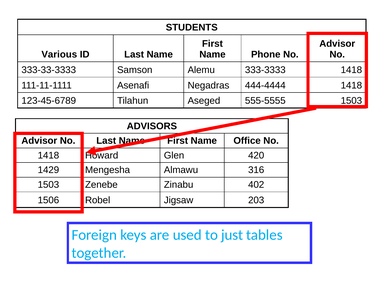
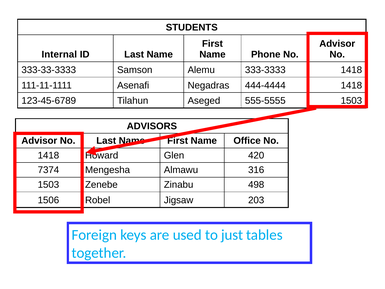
Various: Various -> Internal
1429: 1429 -> 7374
402: 402 -> 498
